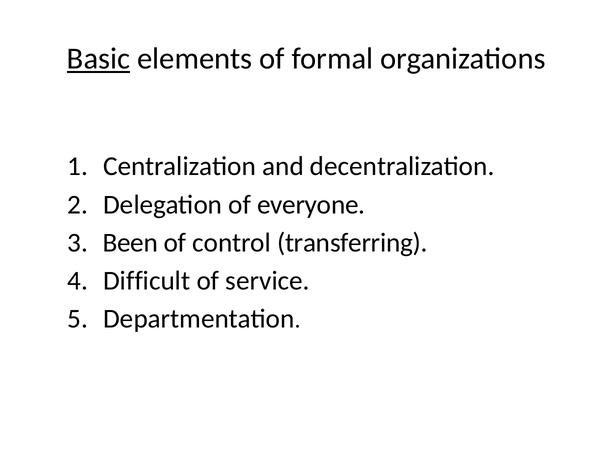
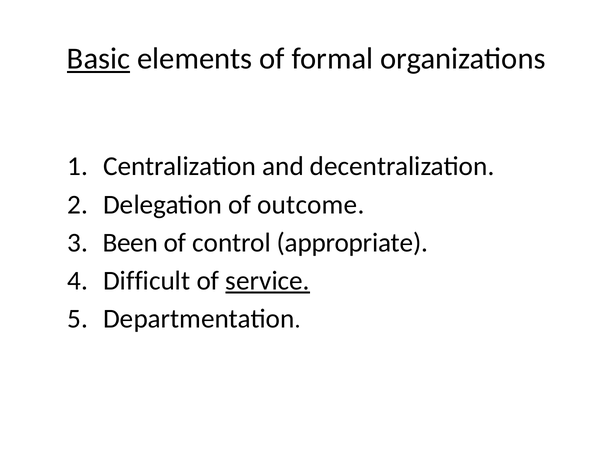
everyone: everyone -> outcome
transferring: transferring -> appropriate
service underline: none -> present
